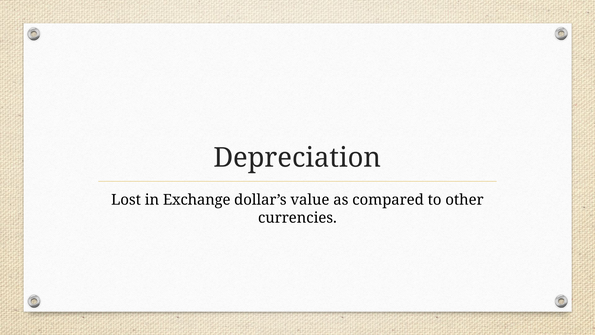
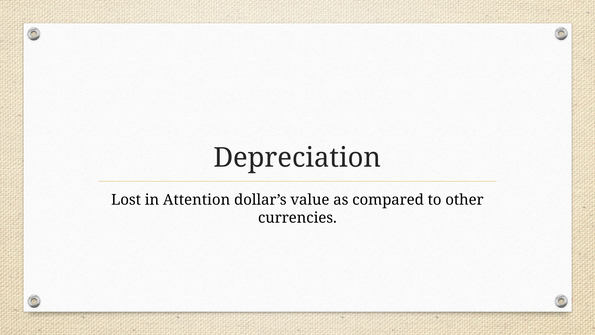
Exchange: Exchange -> Attention
